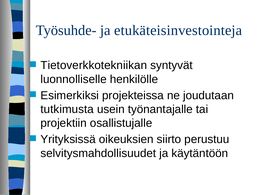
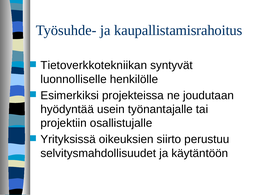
etukäteisinvestointeja: etukäteisinvestointeja -> kaupallistamisrahoitus
tutkimusta: tutkimusta -> hyödyntää
